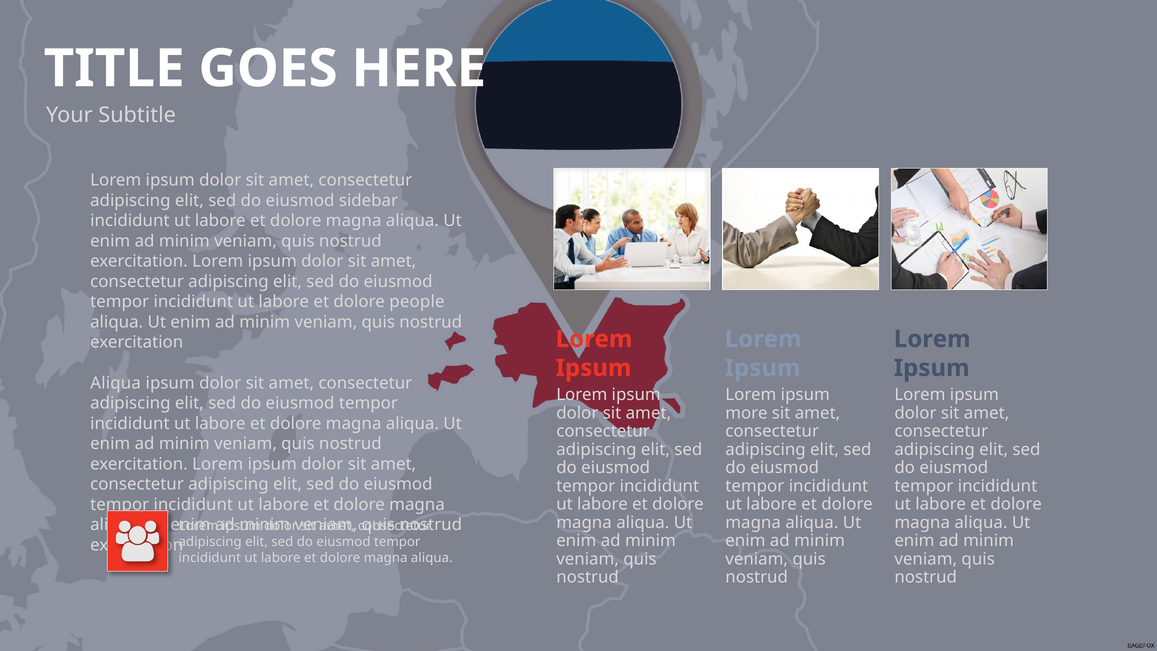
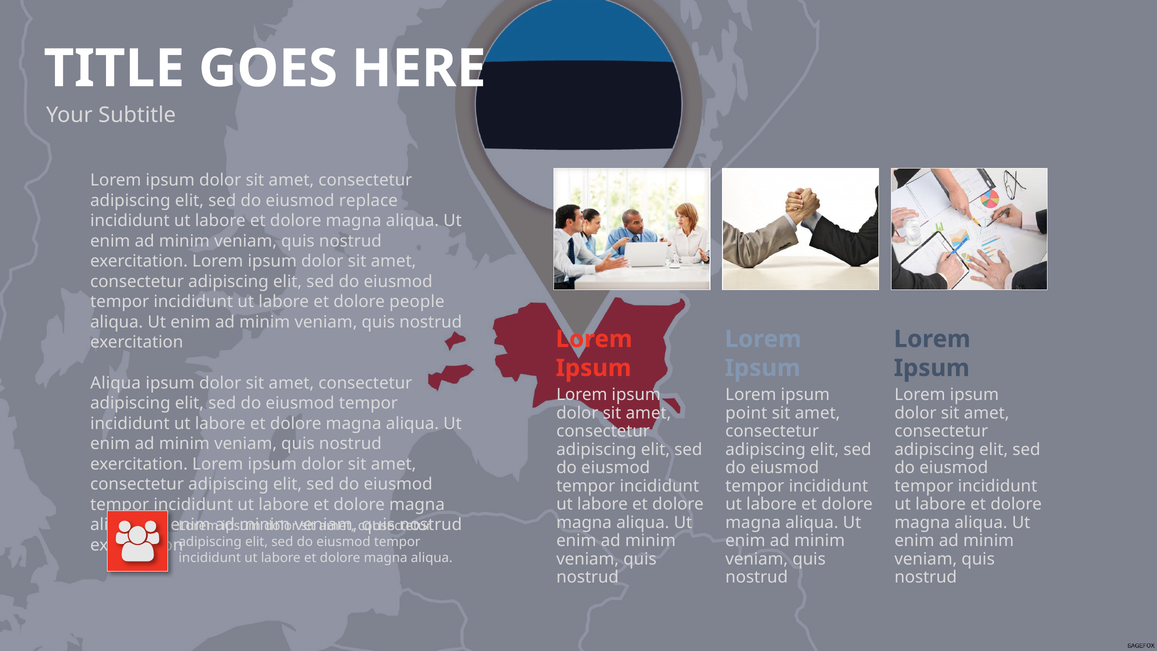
sidebar: sidebar -> replace
more: more -> point
